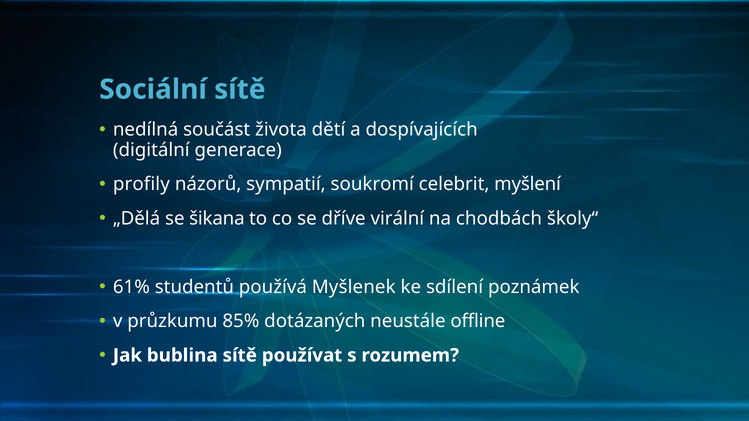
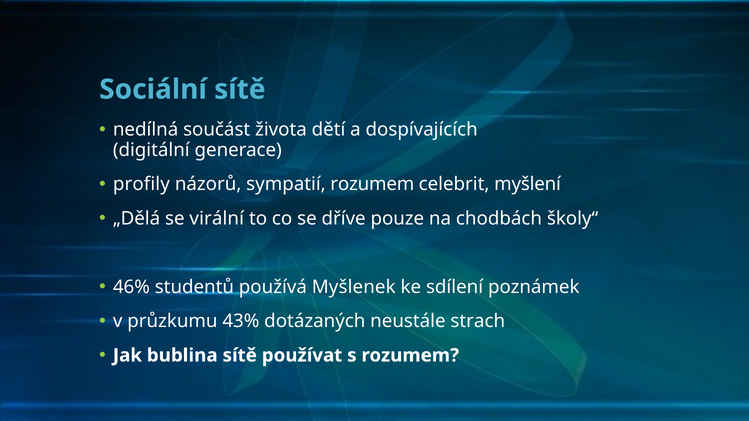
sympatií soukromí: soukromí -> rozumem
šikana: šikana -> virální
virální: virální -> pouze
61%: 61% -> 46%
85%: 85% -> 43%
offline: offline -> strach
